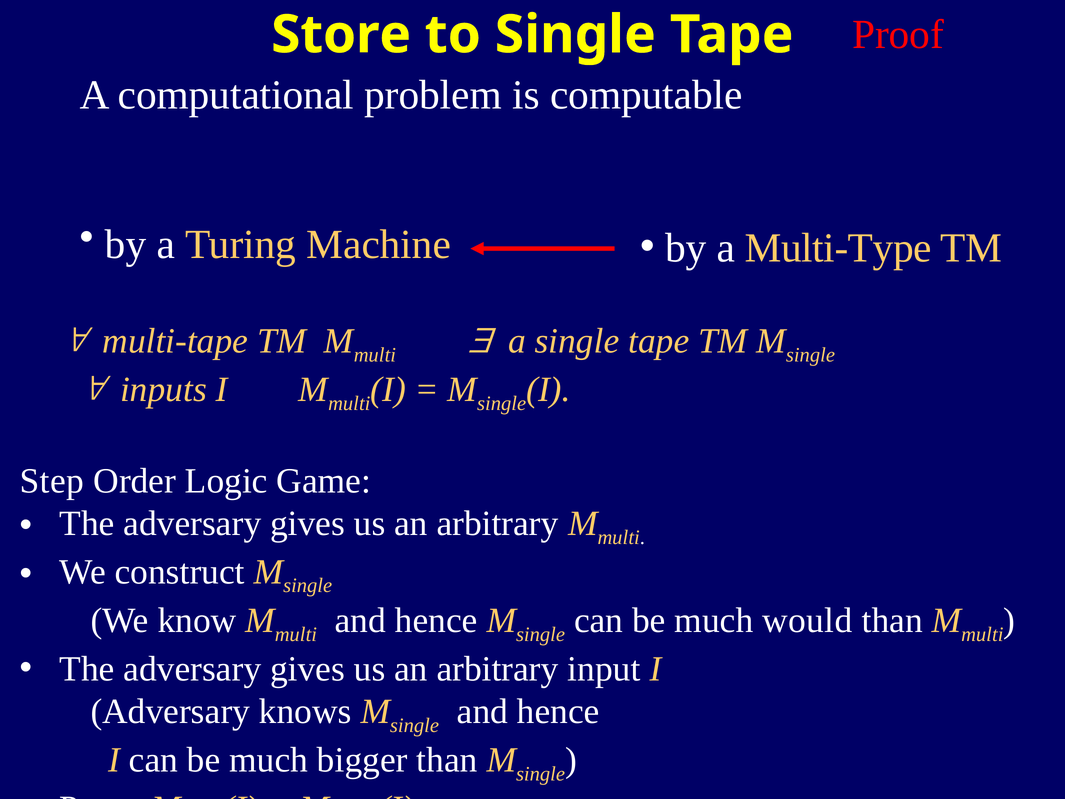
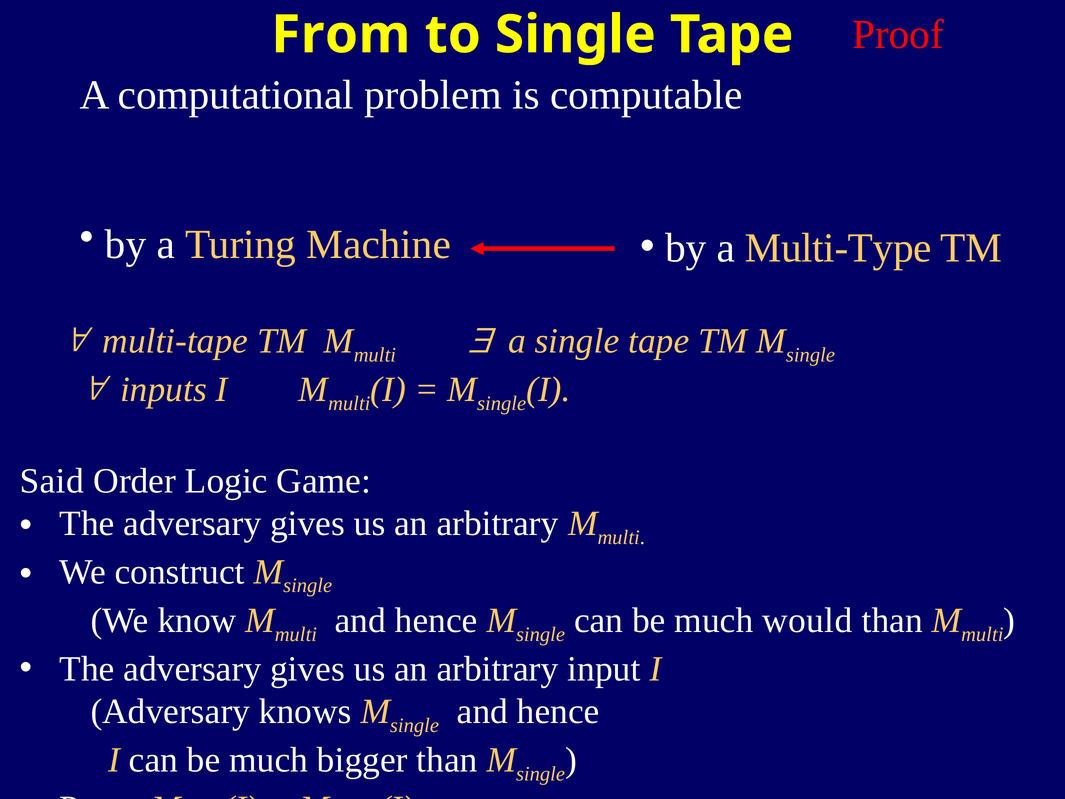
Store: Store -> From
Step: Step -> Said
